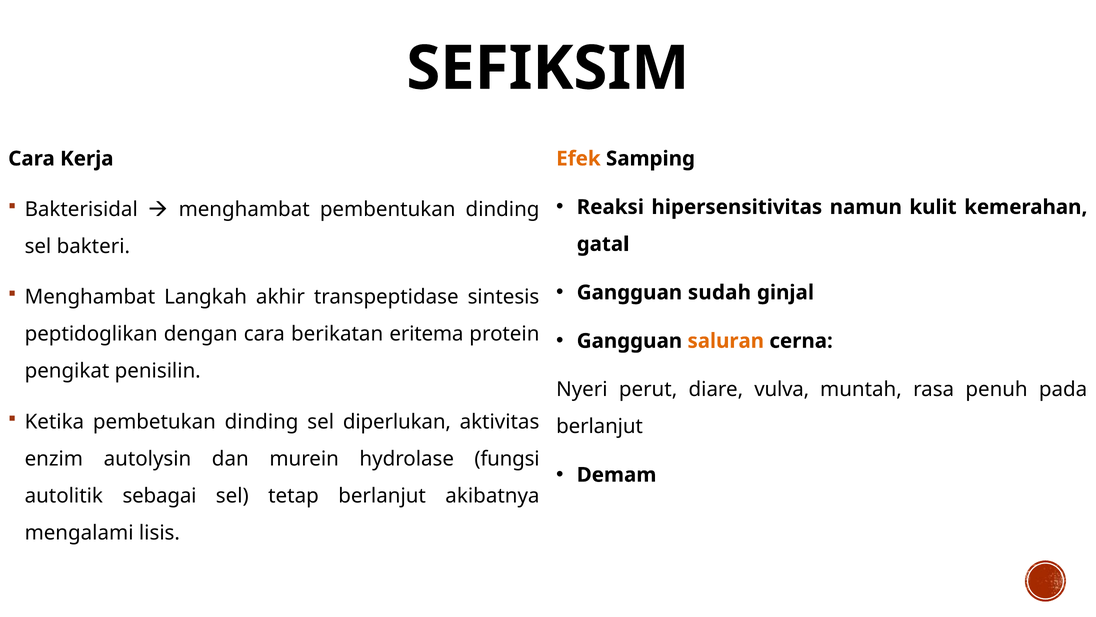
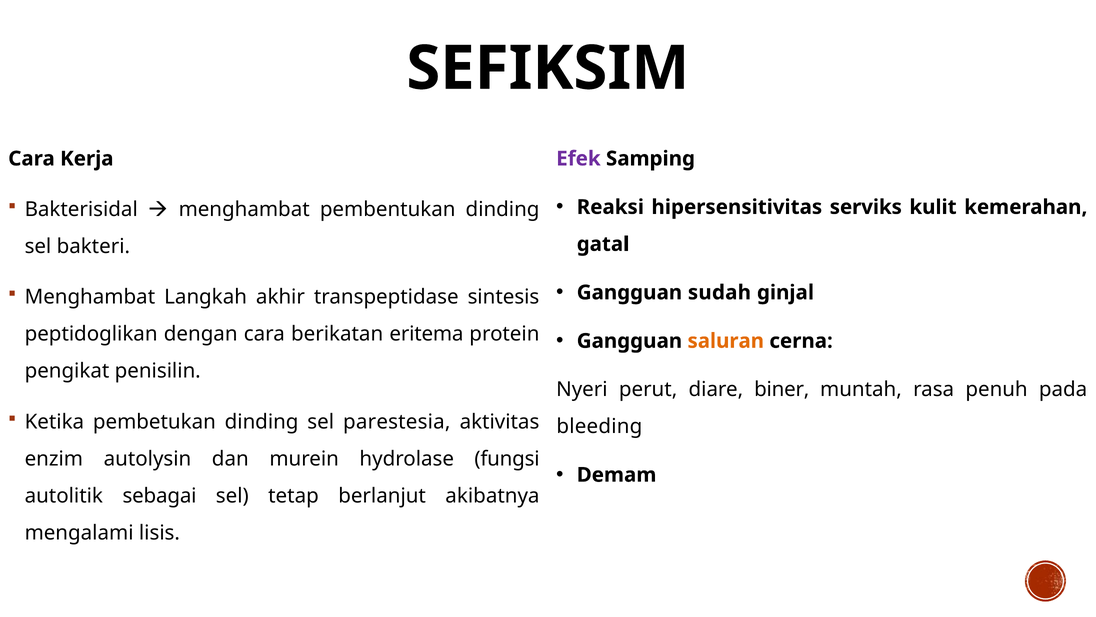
Efek colour: orange -> purple
namun: namun -> serviks
vulva: vulva -> biner
diperlukan: diperlukan -> parestesia
berlanjut at (600, 426): berlanjut -> bleeding
